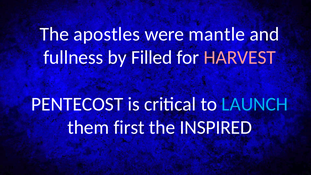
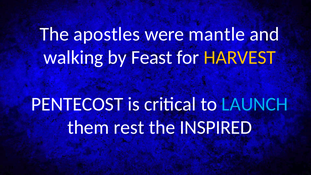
fullness: fullness -> walking
Filled: Filled -> Feast
HARVEST colour: pink -> yellow
first: first -> rest
